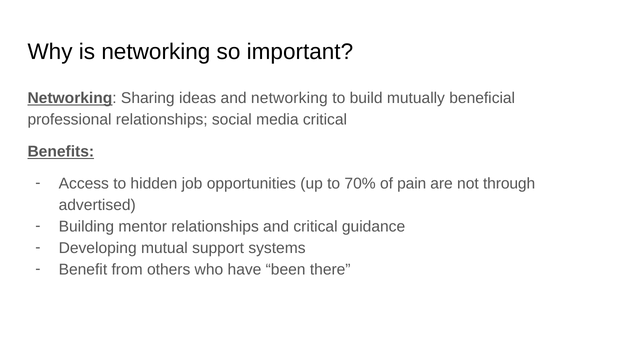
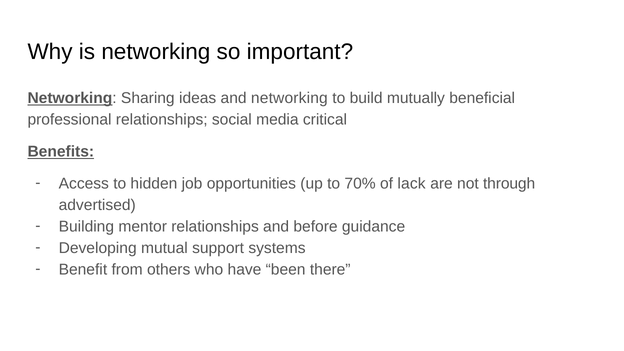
pain: pain -> lack
and critical: critical -> before
